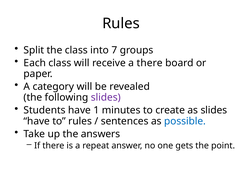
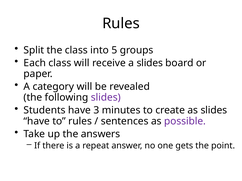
7: 7 -> 5
a there: there -> slides
1: 1 -> 3
possible colour: blue -> purple
